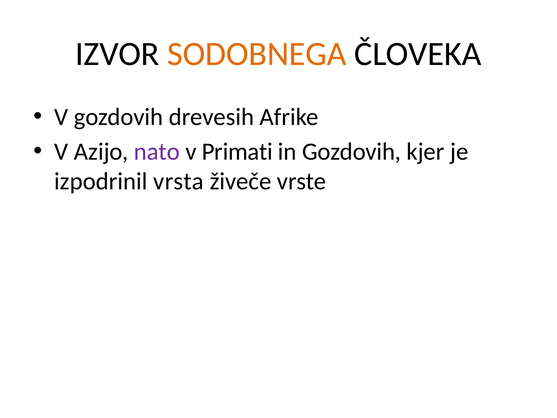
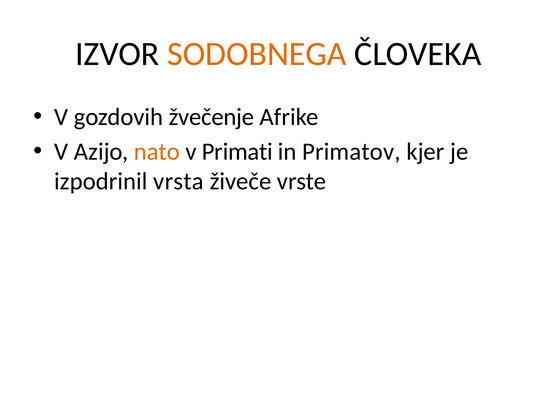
drevesih: drevesih -> žvečenje
nato colour: purple -> orange
in Gozdovih: Gozdovih -> Primatov
